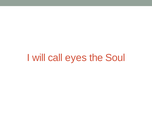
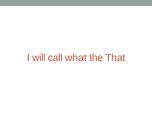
eyes: eyes -> what
Soul: Soul -> That
